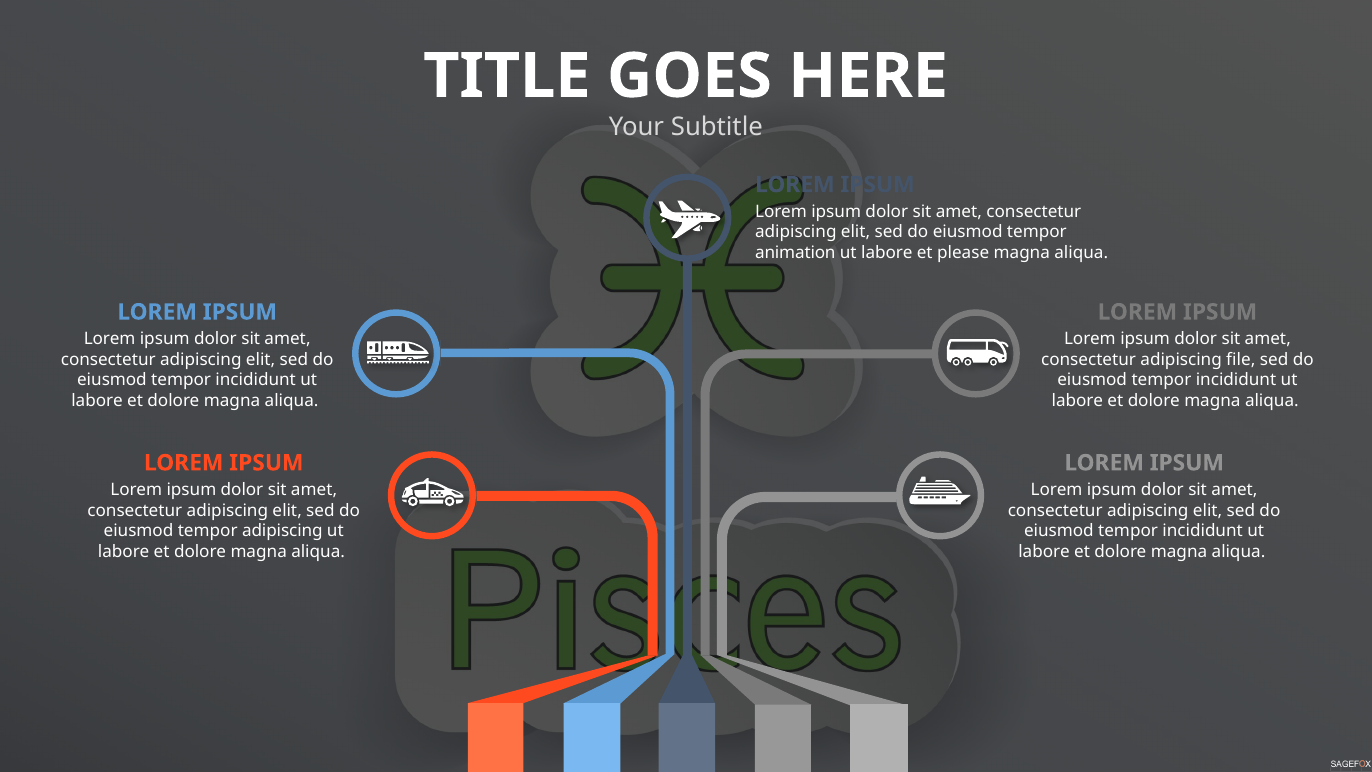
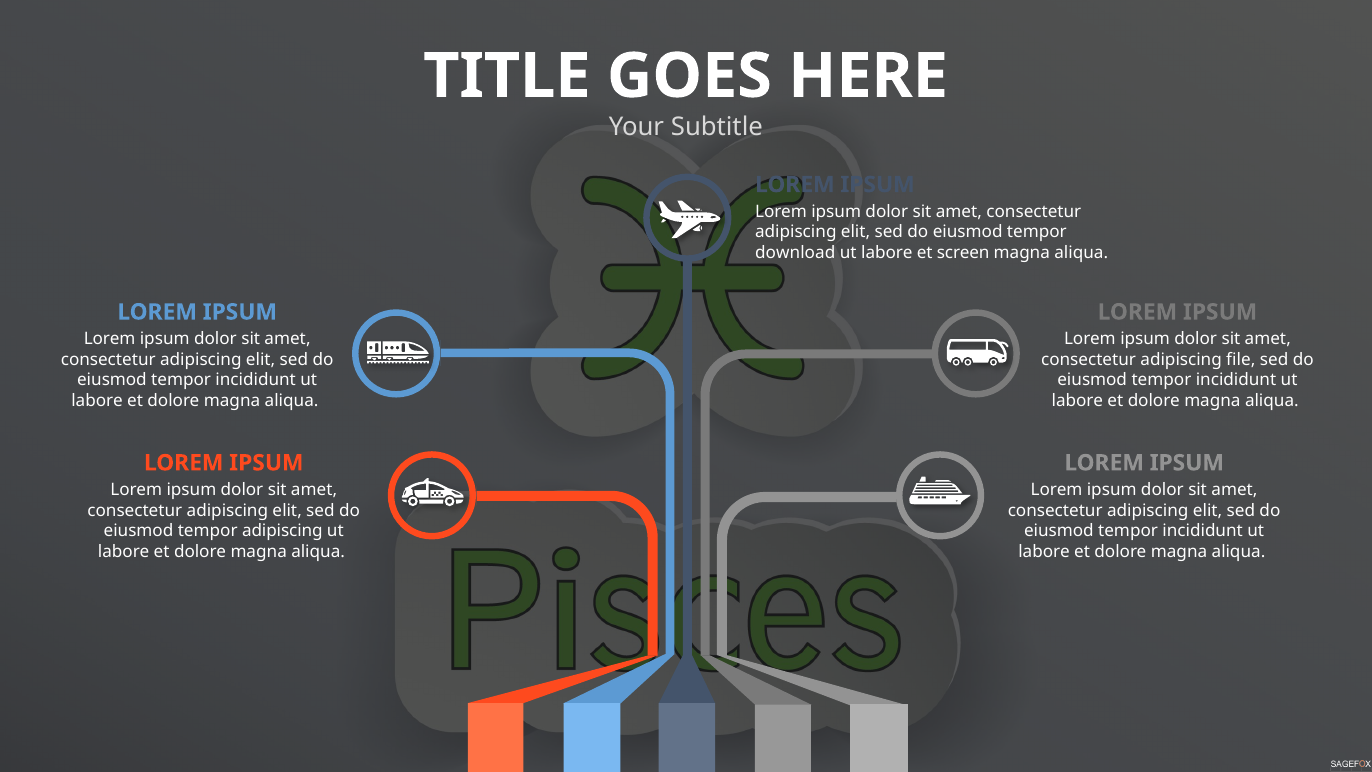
animation: animation -> download
please: please -> screen
